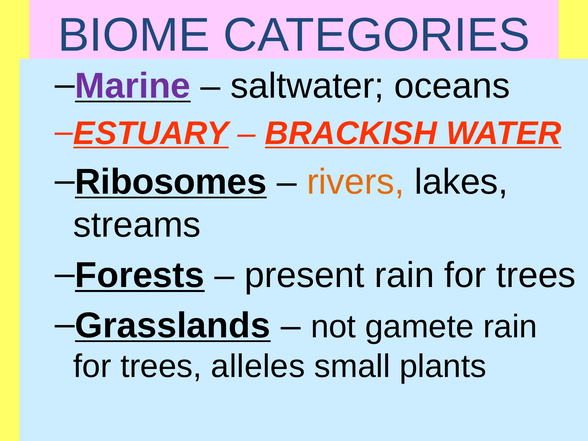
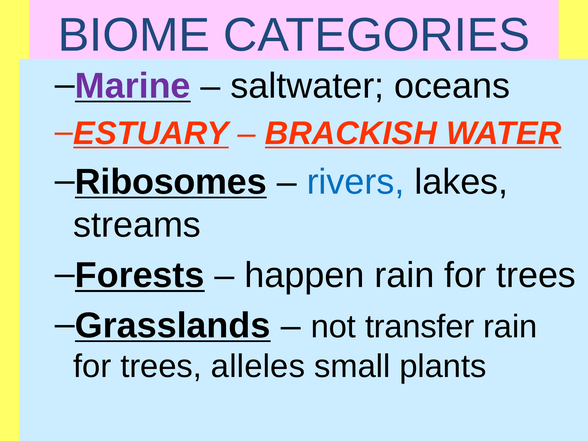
rivers colour: orange -> blue
present: present -> happen
gamete: gamete -> transfer
